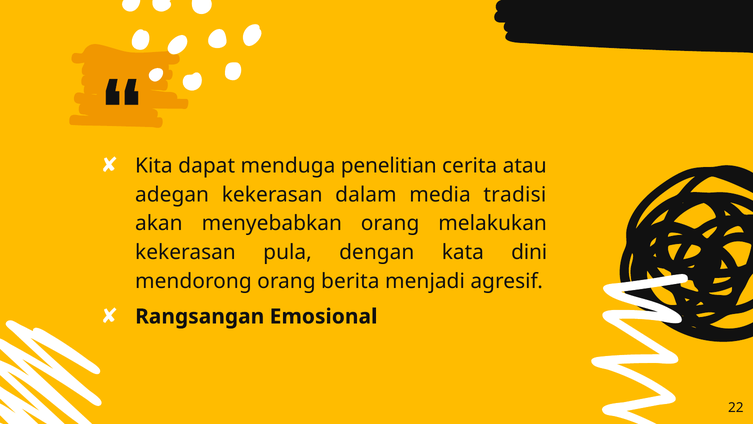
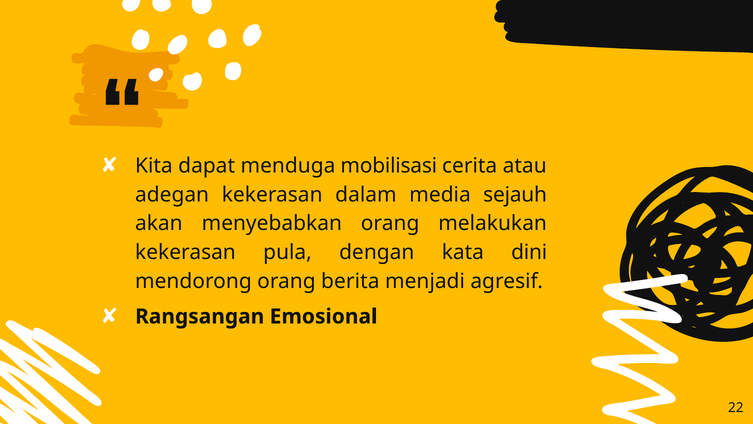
penelitian: penelitian -> mobilisasi
tradisi: tradisi -> sejauh
